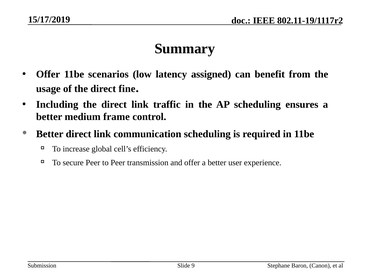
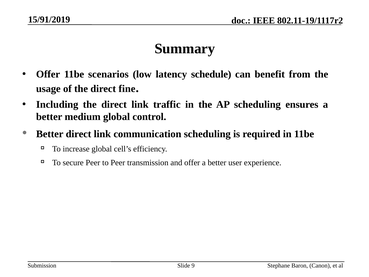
15/17/2019: 15/17/2019 -> 15/91/2019
assigned: assigned -> schedule
medium frame: frame -> global
